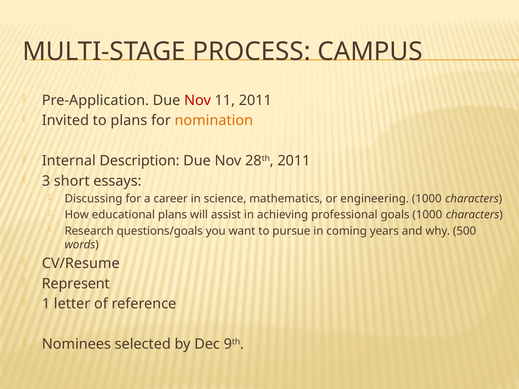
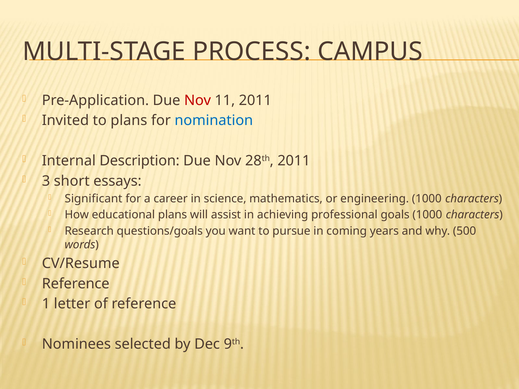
nomination colour: orange -> blue
Discussing: Discussing -> Significant
Represent at (76, 284): Represent -> Reference
